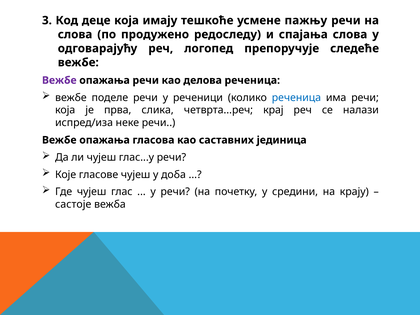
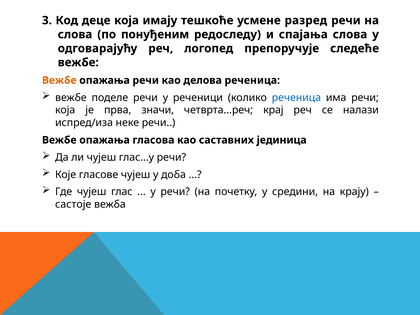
пажњу: пажњу -> разред
продужено: продужено -> понуђеним
Вежбе at (59, 80) colour: purple -> orange
слика: слика -> значи
